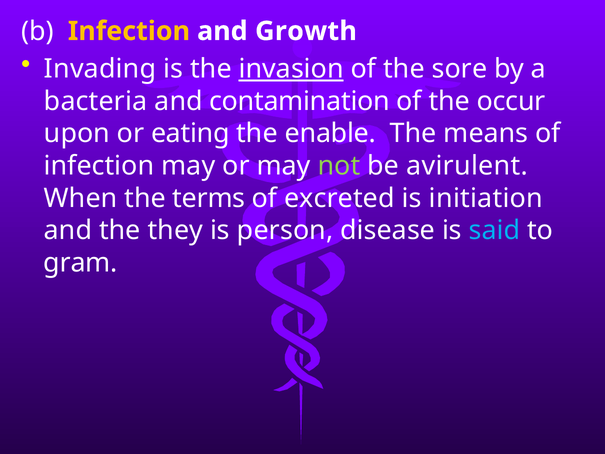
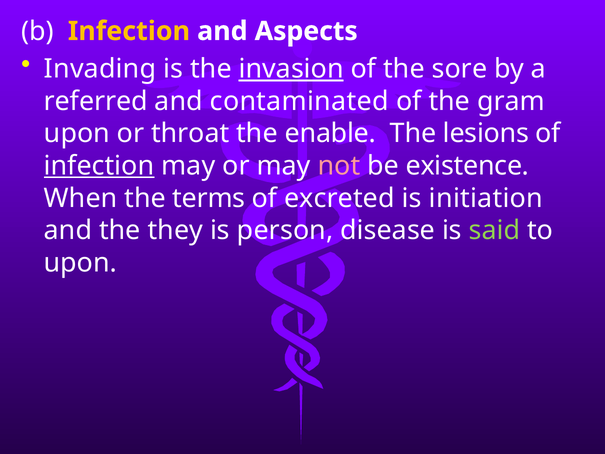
Growth: Growth -> Aspects
bacteria: bacteria -> referred
contamination: contamination -> contaminated
occur: occur -> gram
eating: eating -> throat
means: means -> lesions
infection at (99, 166) underline: none -> present
not colour: light green -> pink
avirulent: avirulent -> existence
said colour: light blue -> light green
gram at (80, 263): gram -> upon
